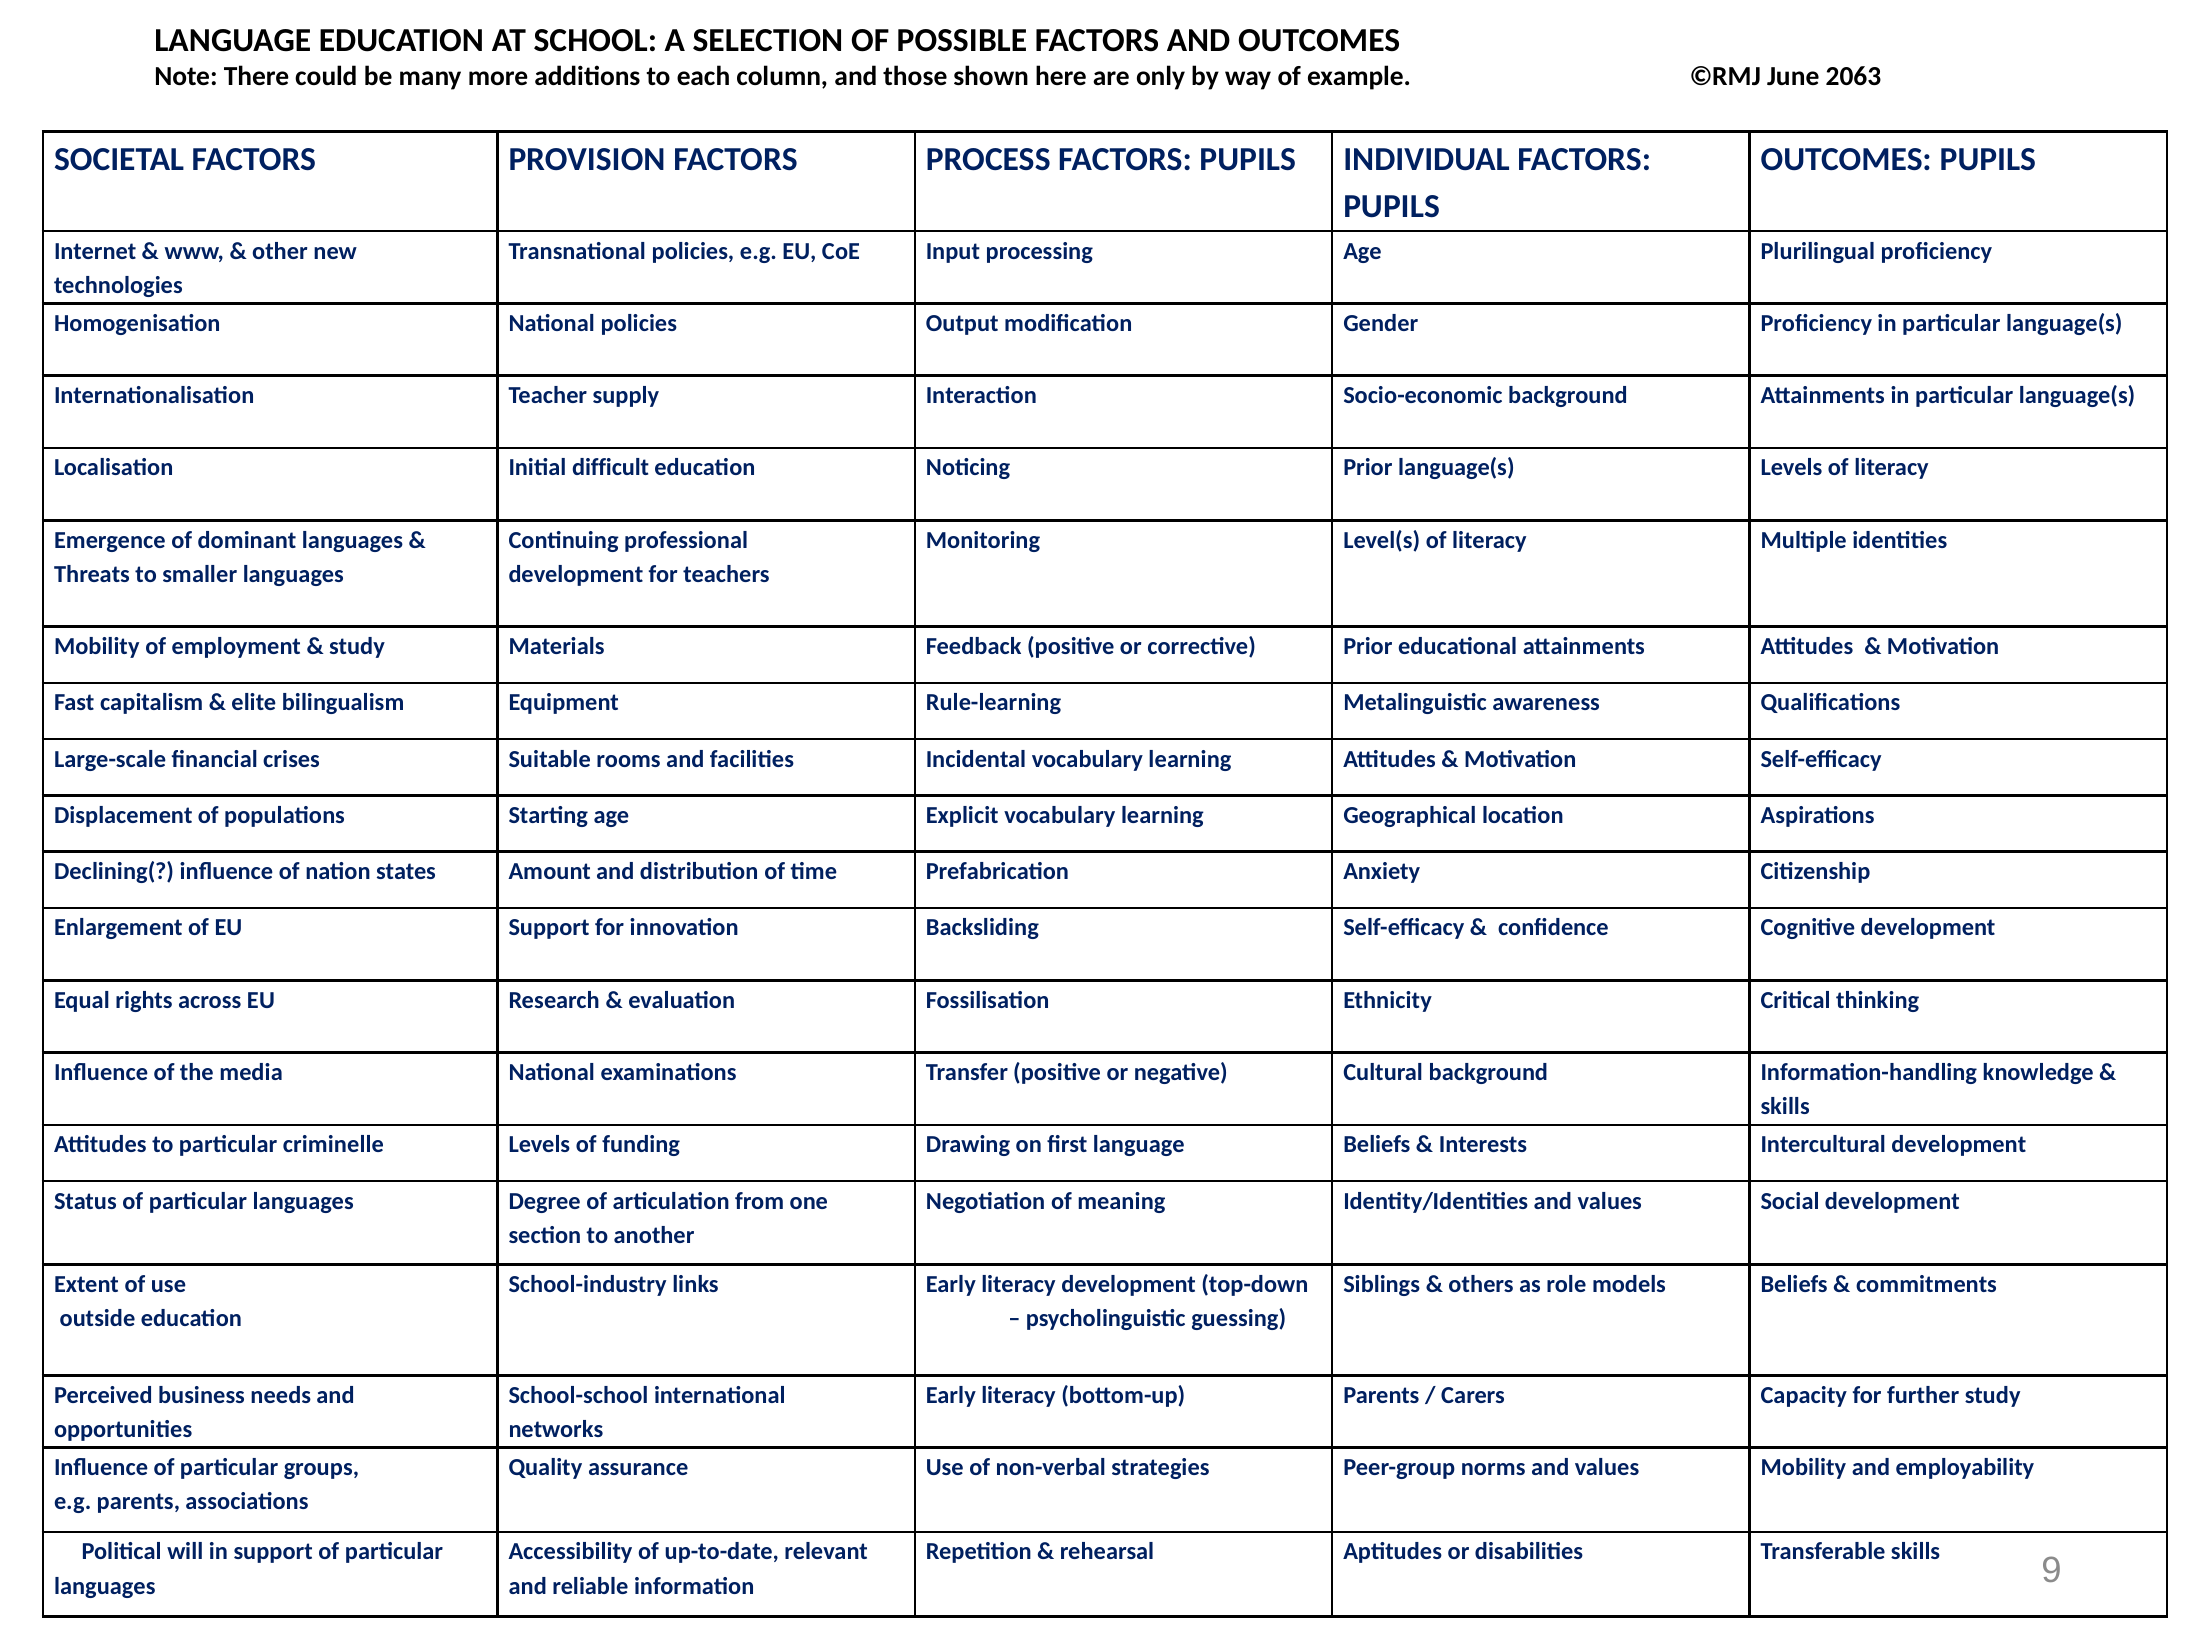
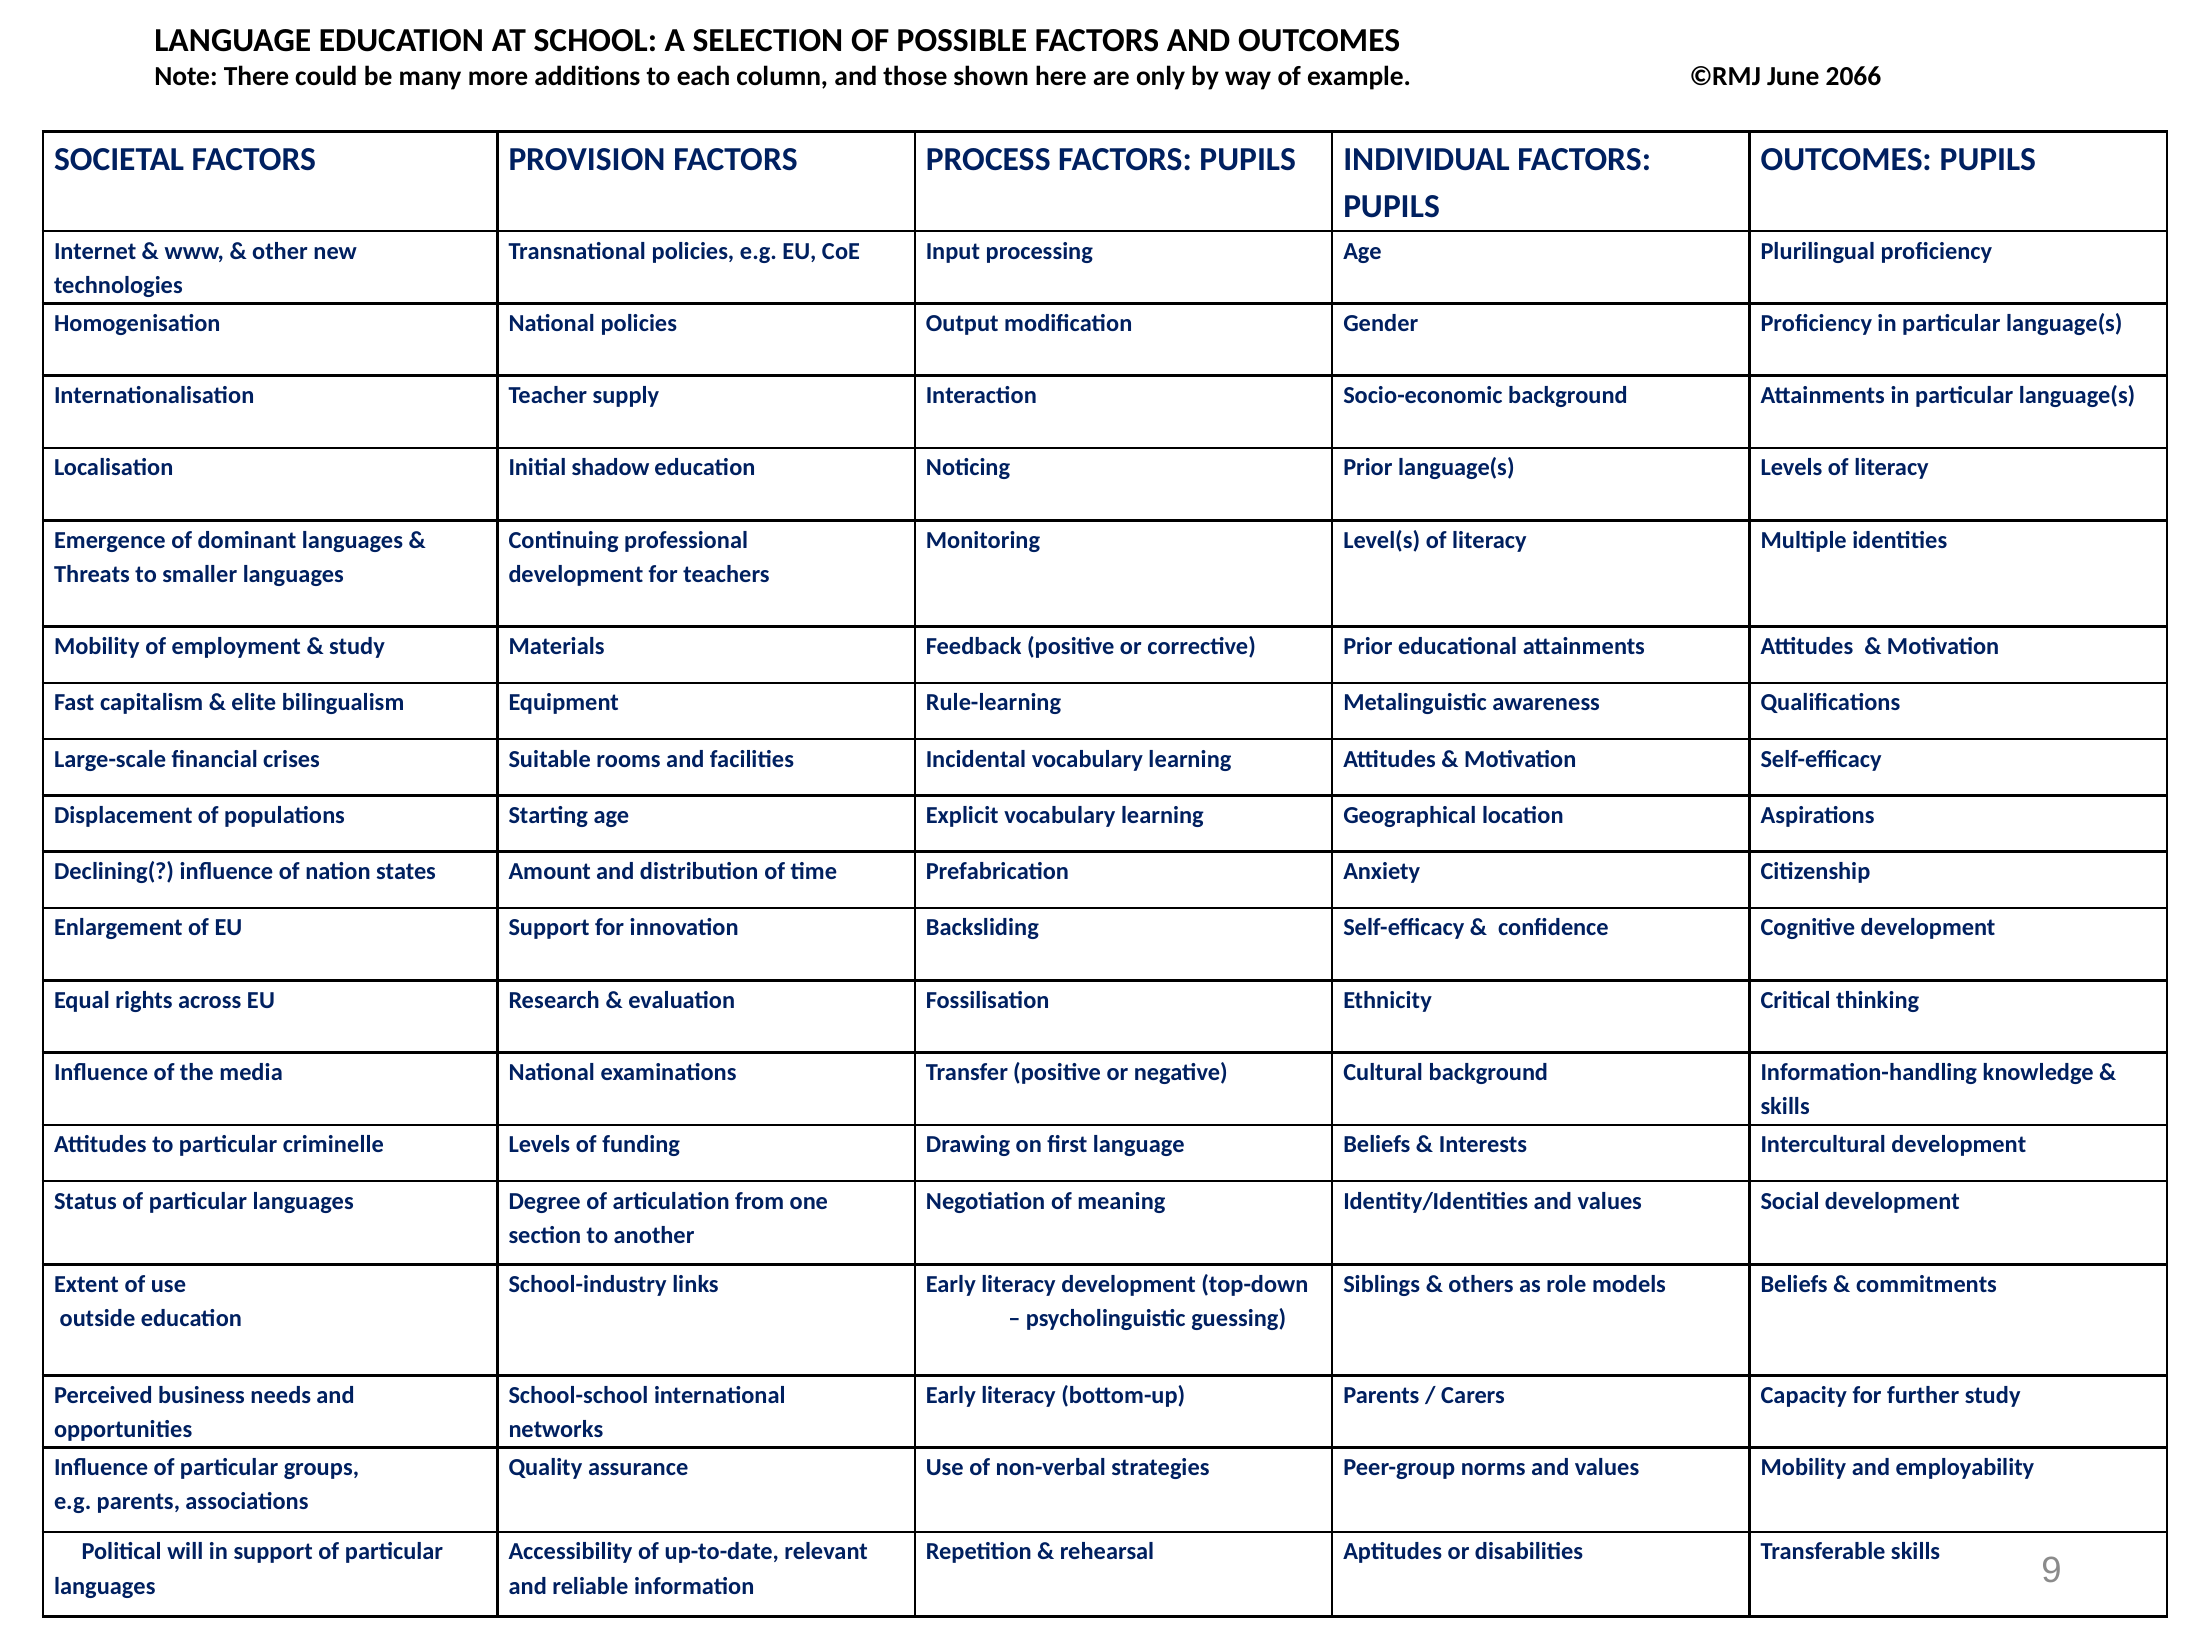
2063: 2063 -> 2066
difficult: difficult -> shadow
